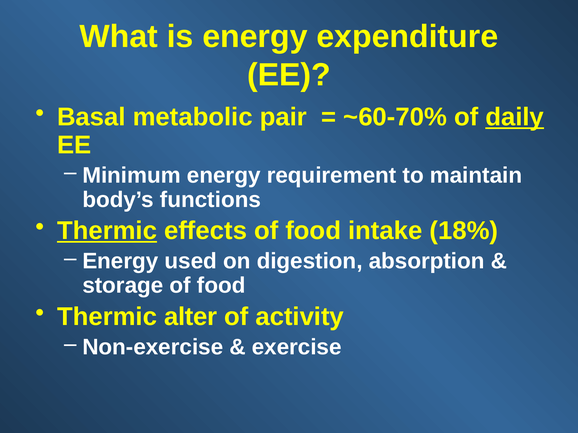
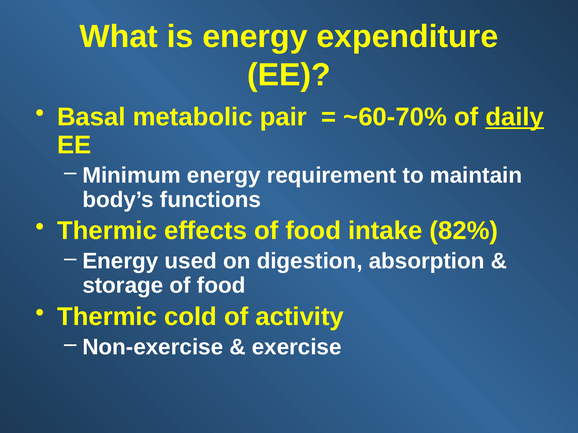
Thermic at (107, 231) underline: present -> none
18%: 18% -> 82%
alter: alter -> cold
